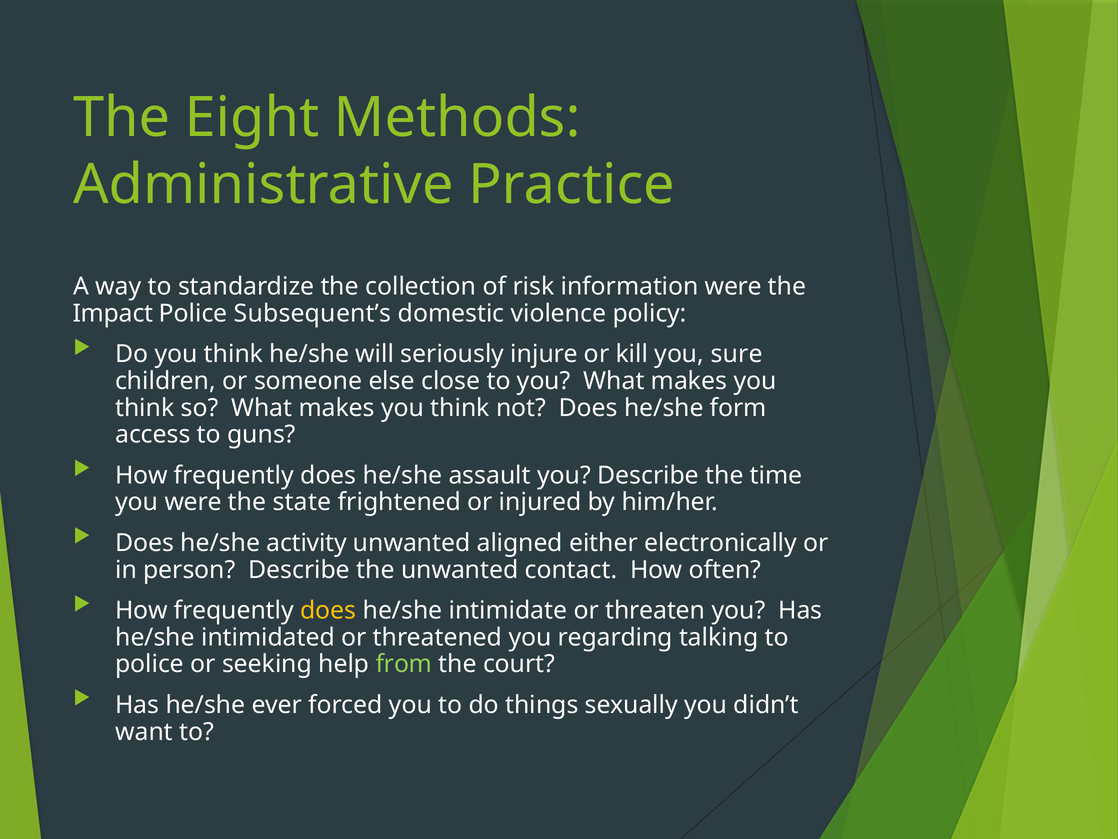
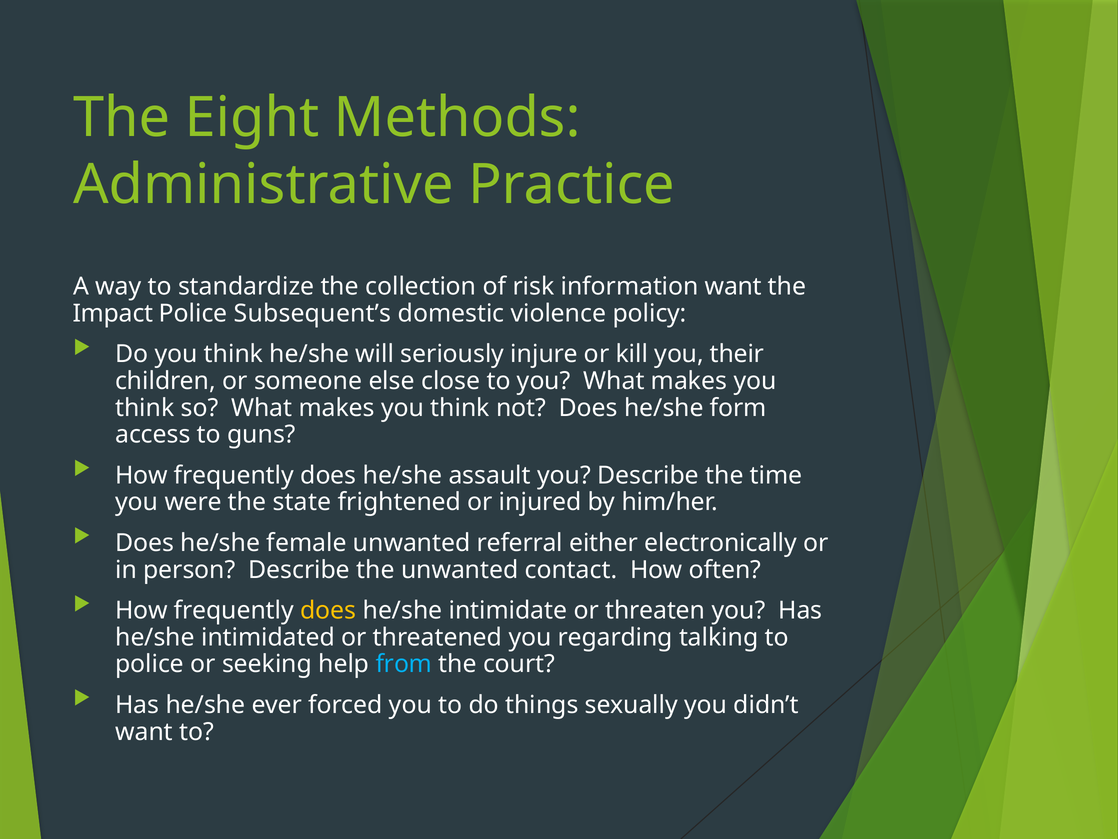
information were: were -> want
sure: sure -> their
activity: activity -> female
aligned: aligned -> referral
from colour: light green -> light blue
